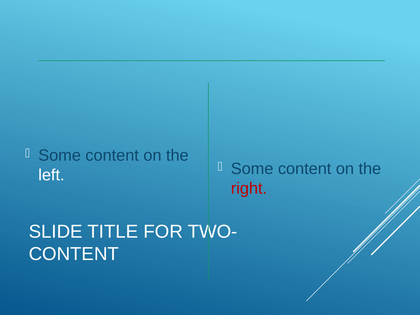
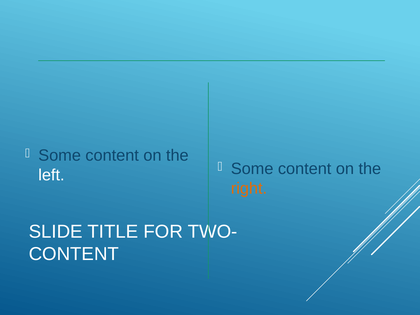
right colour: red -> orange
